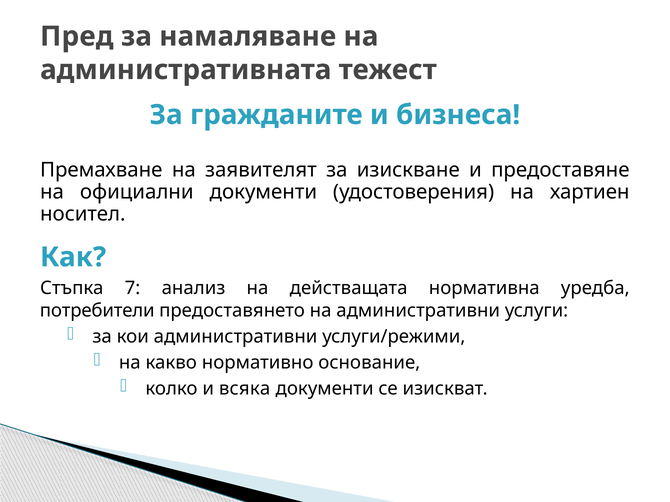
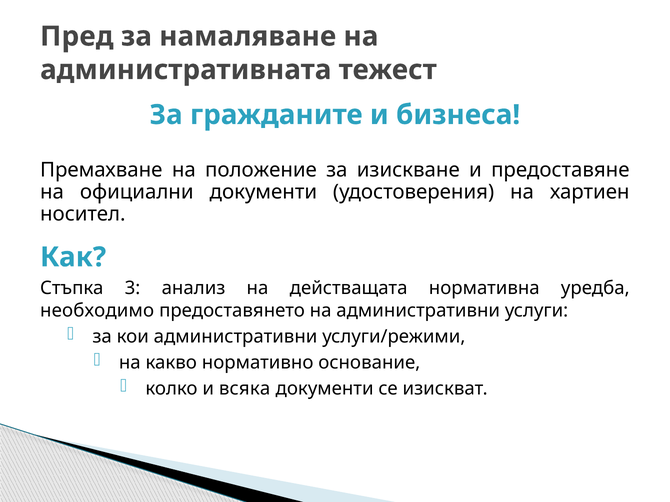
заявителят: заявителят -> положение
7: 7 -> 3
потребители: потребители -> необходимо
